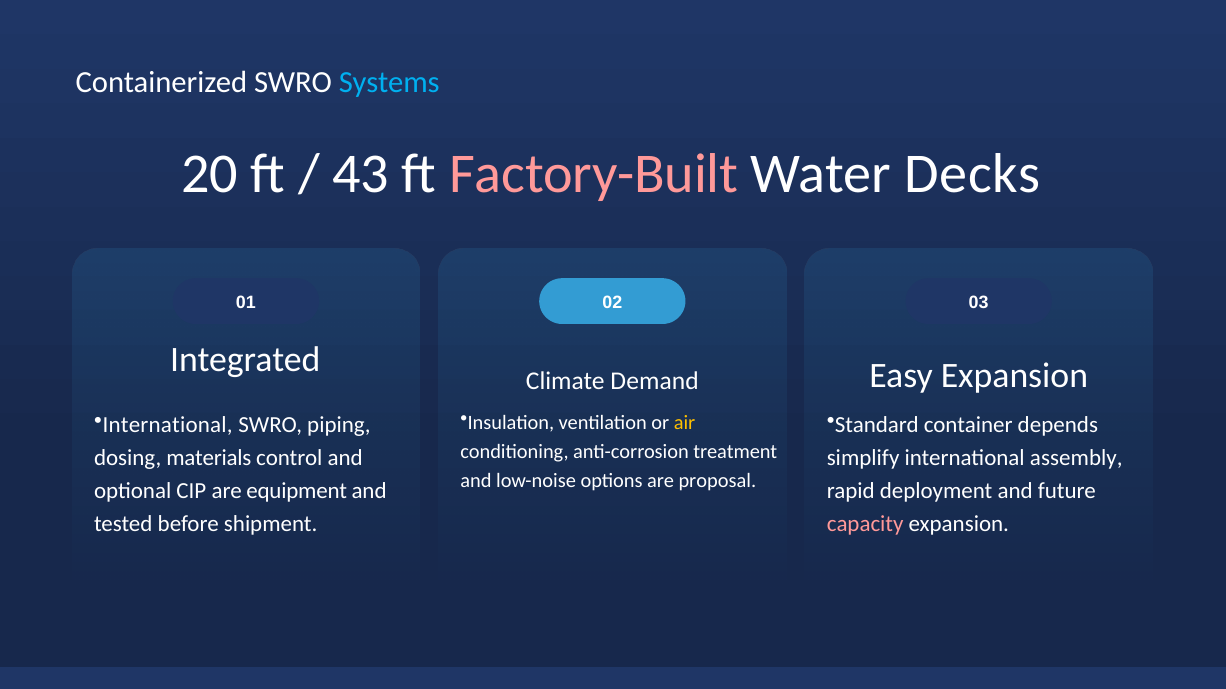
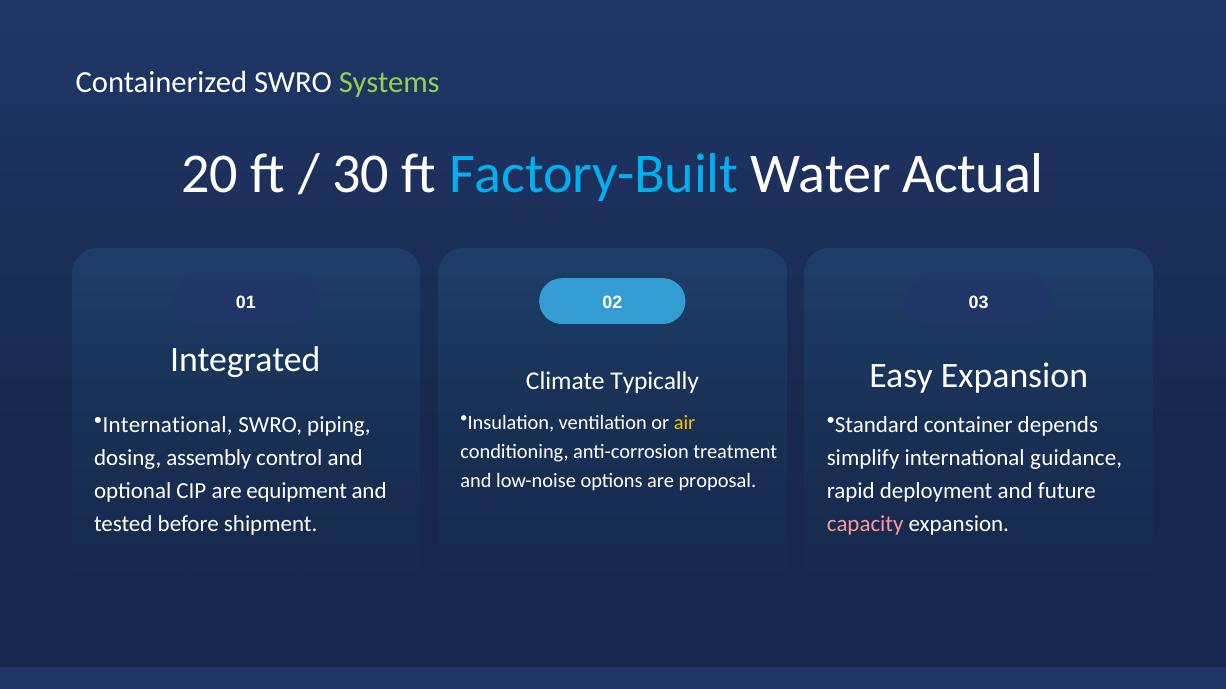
Systems colour: light blue -> light green
43: 43 -> 30
Factory-Built colour: pink -> light blue
Decks: Decks -> Actual
Demand: Demand -> Typically
materials: materials -> assembly
assembly: assembly -> guidance
